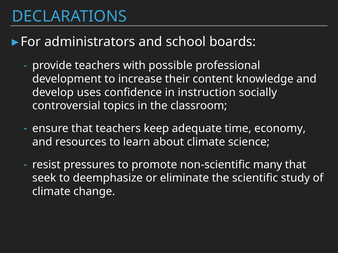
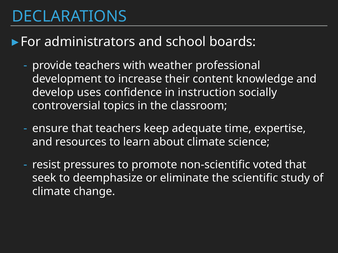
possible: possible -> weather
economy: economy -> expertise
many: many -> voted
